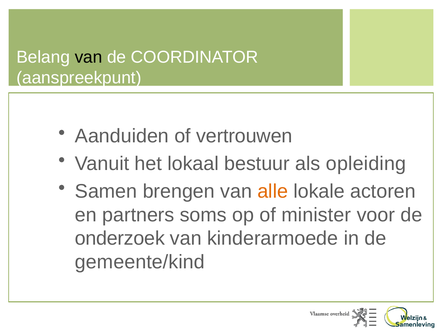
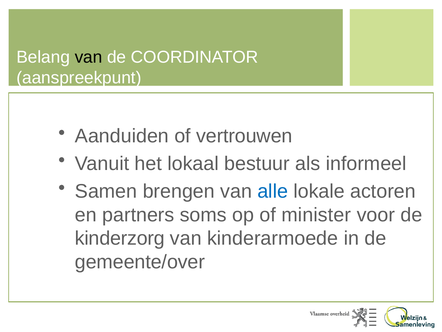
opleiding: opleiding -> informeel
alle colour: orange -> blue
onderzoek: onderzoek -> kinderzorg
gemeente/kind: gemeente/kind -> gemeente/over
